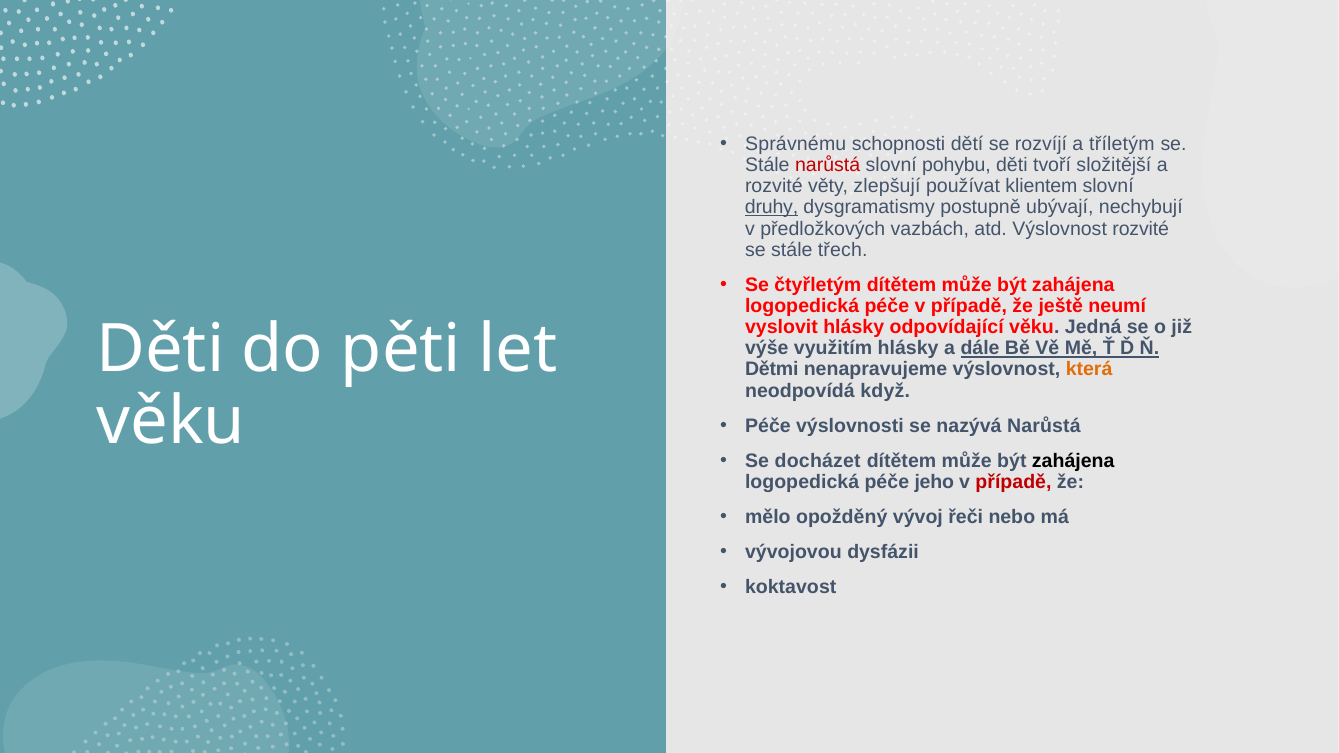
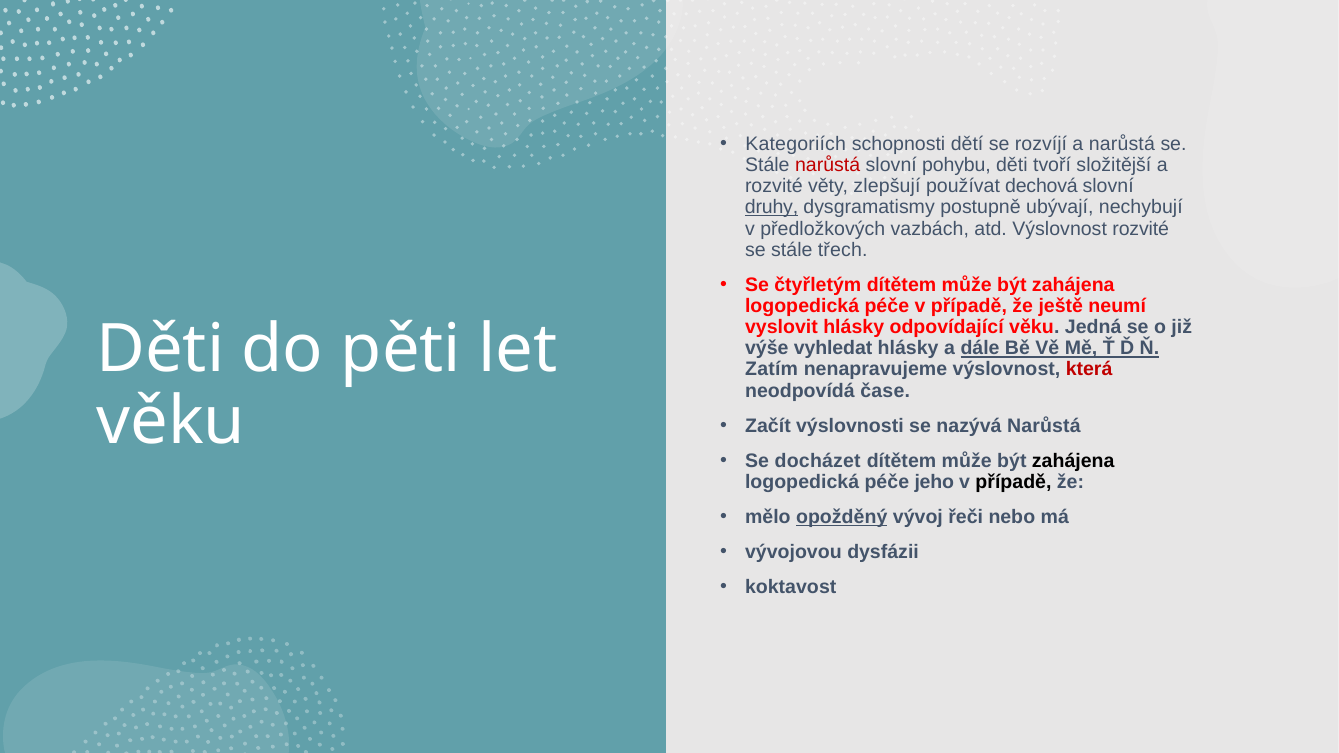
Správnému: Správnému -> Kategoriích
a tříletým: tříletým -> narůstá
klientem: klientem -> dechová
využitím: využitím -> vyhledat
Dětmi: Dětmi -> Zatím
která colour: orange -> red
když: když -> čase
Péče at (768, 426): Péče -> Začít
případě at (1013, 482) colour: red -> black
opožděný underline: none -> present
